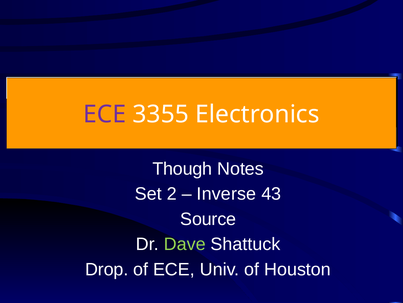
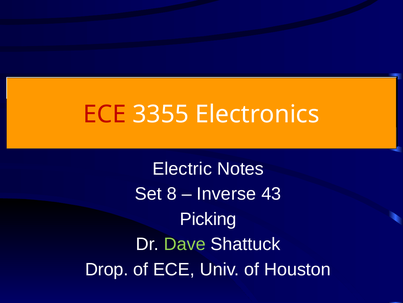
ECE at (105, 114) colour: purple -> red
Though: Though -> Electric
2: 2 -> 8
Source: Source -> Picking
